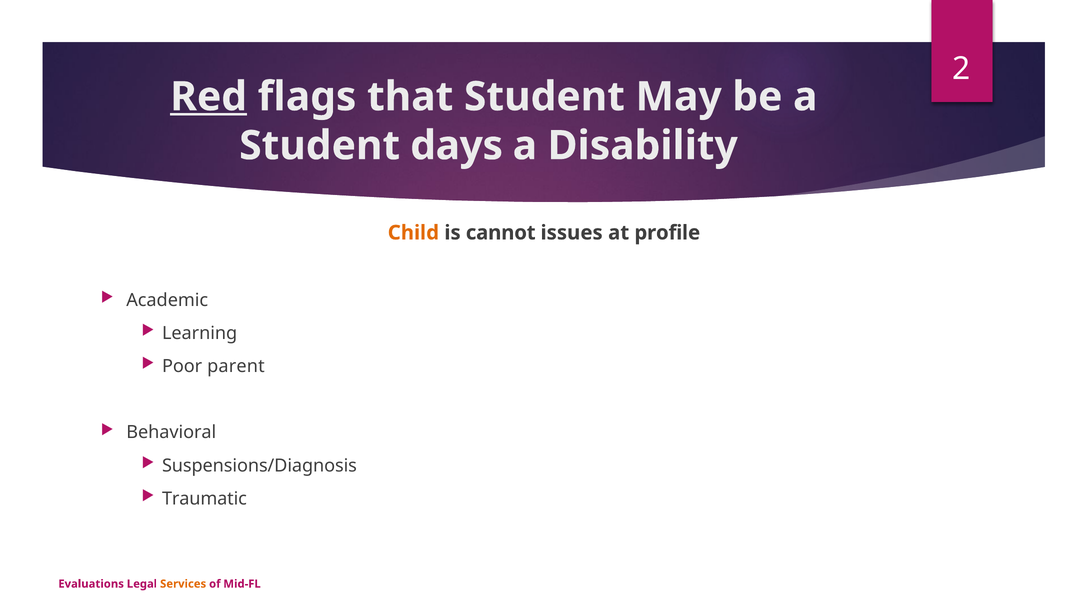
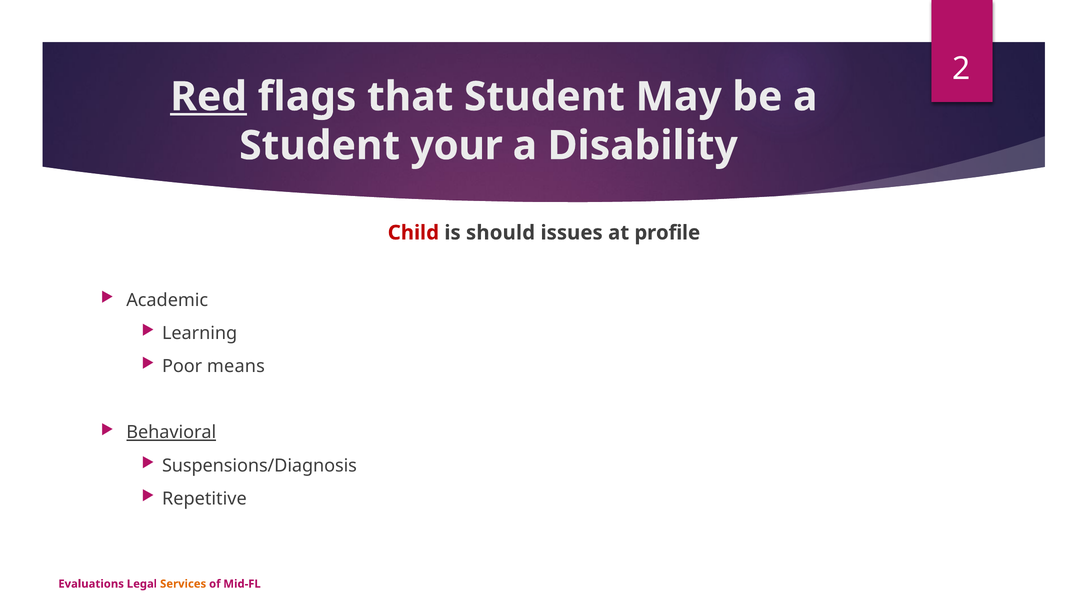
days: days -> your
Child colour: orange -> red
cannot: cannot -> should
parent: parent -> means
Behavioral underline: none -> present
Traumatic: Traumatic -> Repetitive
